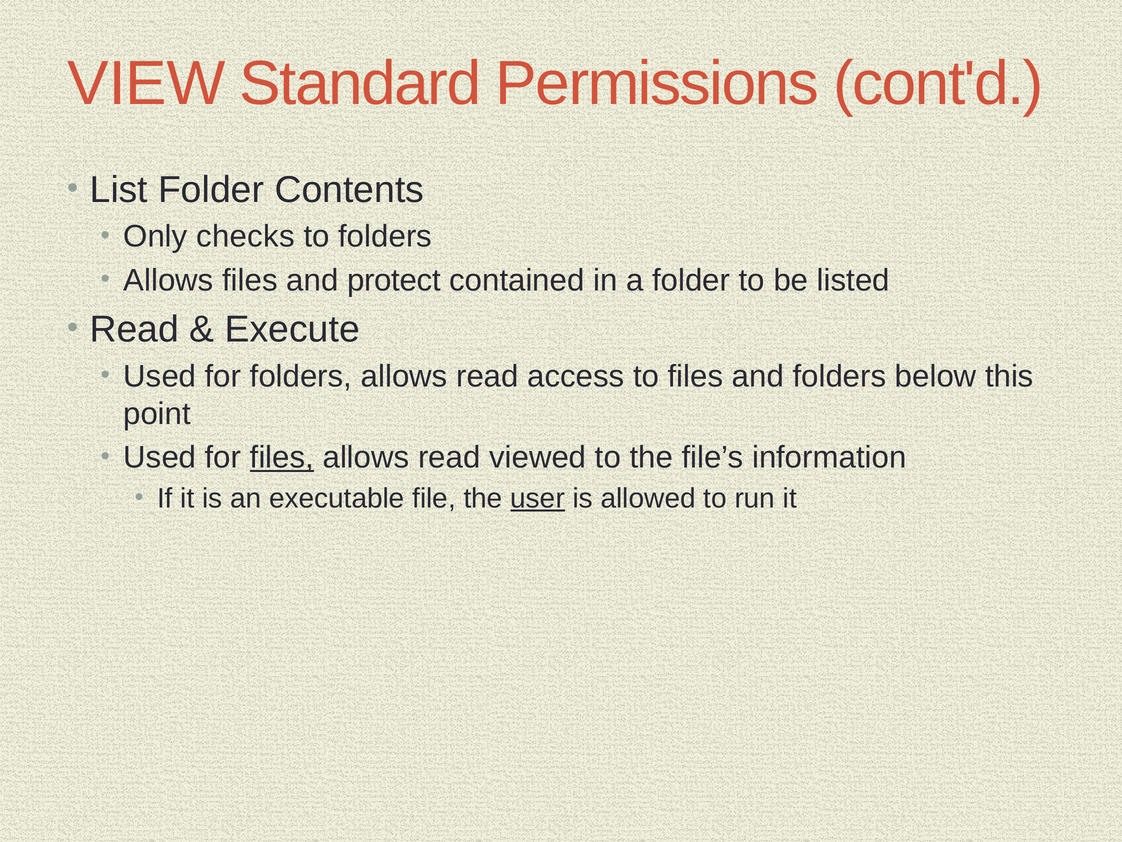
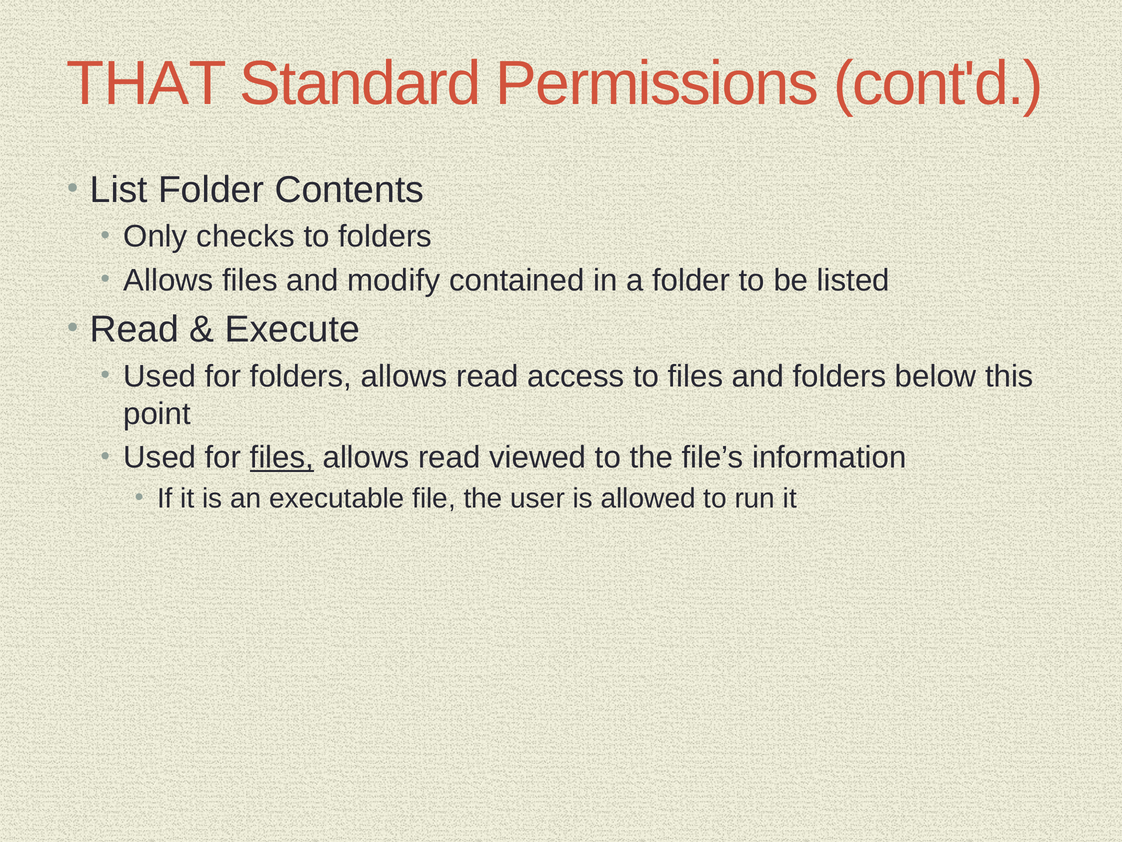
VIEW: VIEW -> THAT
protect: protect -> modify
user underline: present -> none
